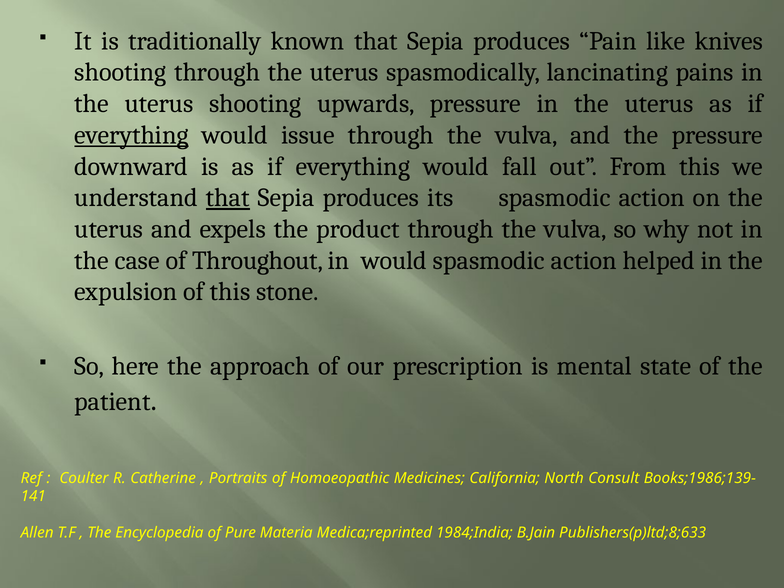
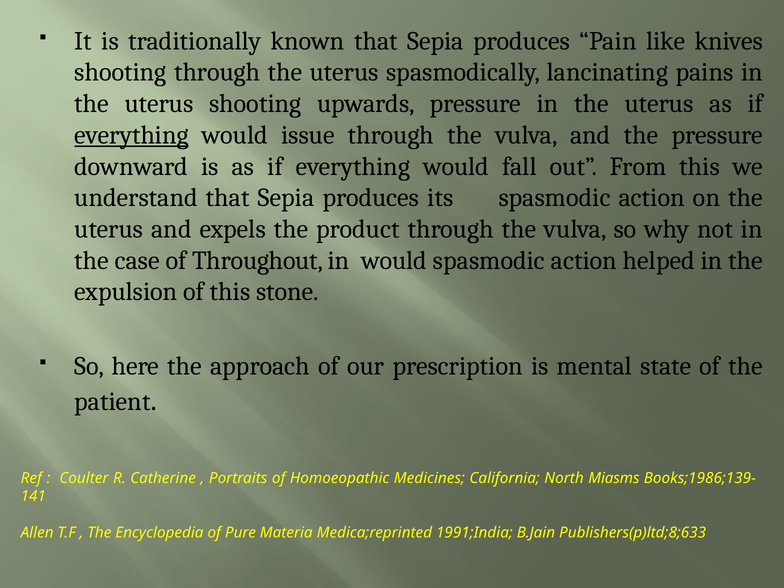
that at (228, 198) underline: present -> none
Consult: Consult -> Miasms
1984;India: 1984;India -> 1991;India
